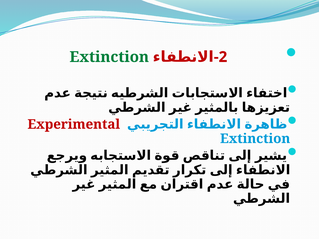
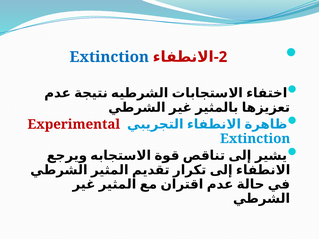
Extinction at (109, 57) colour: green -> blue
